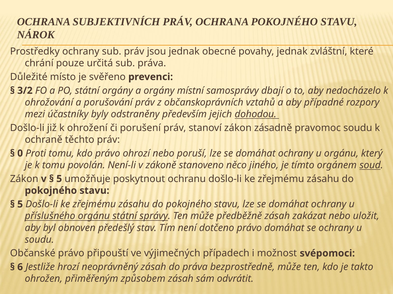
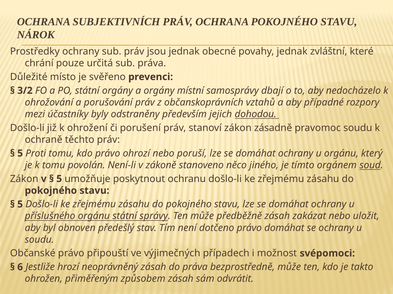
0 at (20, 154): 0 -> 5
